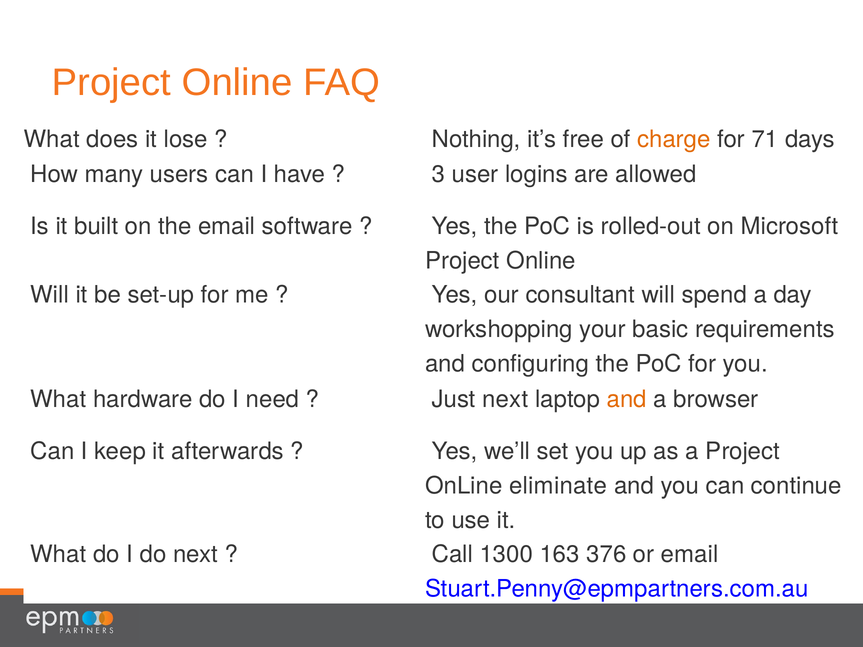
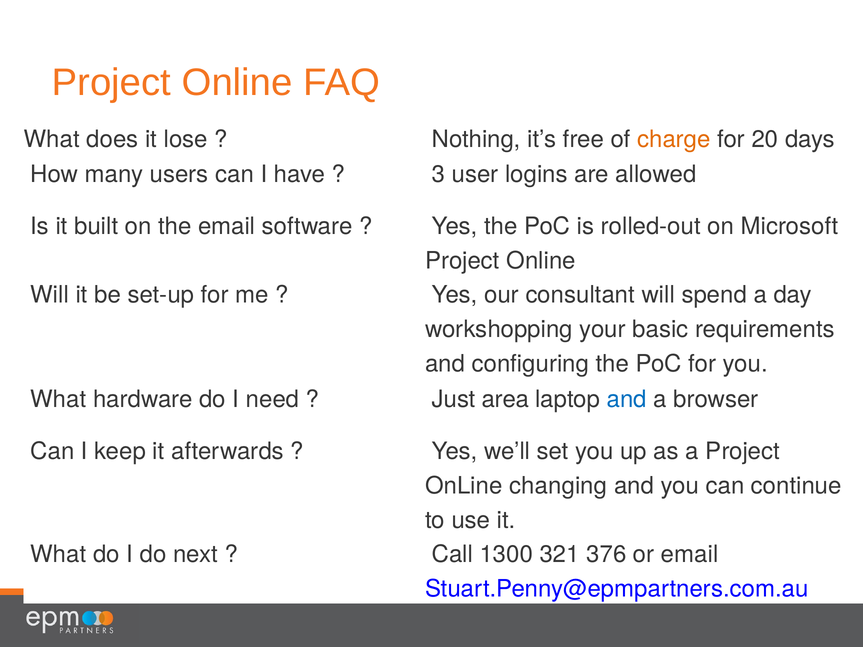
71: 71 -> 20
Just next: next -> area
and at (627, 399) colour: orange -> blue
eliminate: eliminate -> changing
163: 163 -> 321
